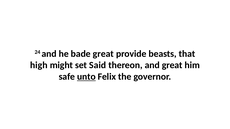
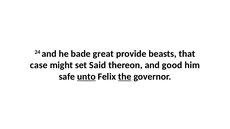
high: high -> case
and great: great -> good
the underline: none -> present
